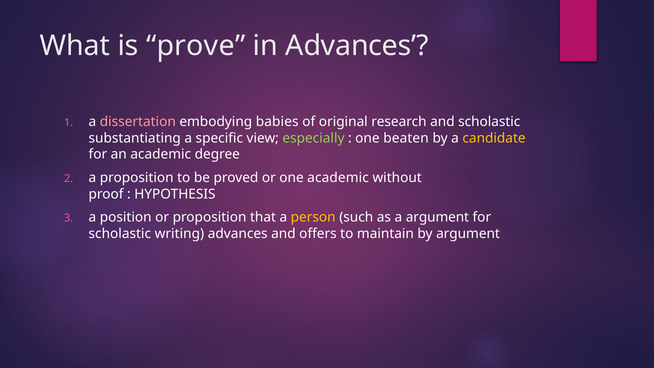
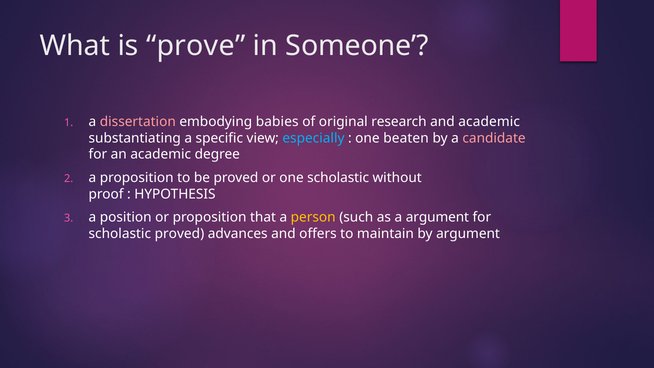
in Advances: Advances -> Someone
and scholastic: scholastic -> academic
especially colour: light green -> light blue
candidate colour: yellow -> pink
one academic: academic -> scholastic
scholastic writing: writing -> proved
